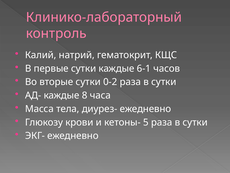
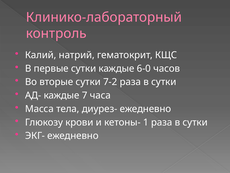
6-1: 6-1 -> 6-0
0-2: 0-2 -> 7-2
8: 8 -> 7
5: 5 -> 1
